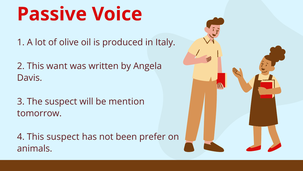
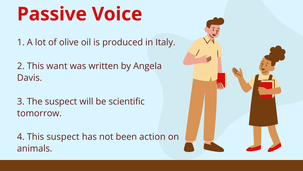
mention: mention -> scientific
prefer: prefer -> action
